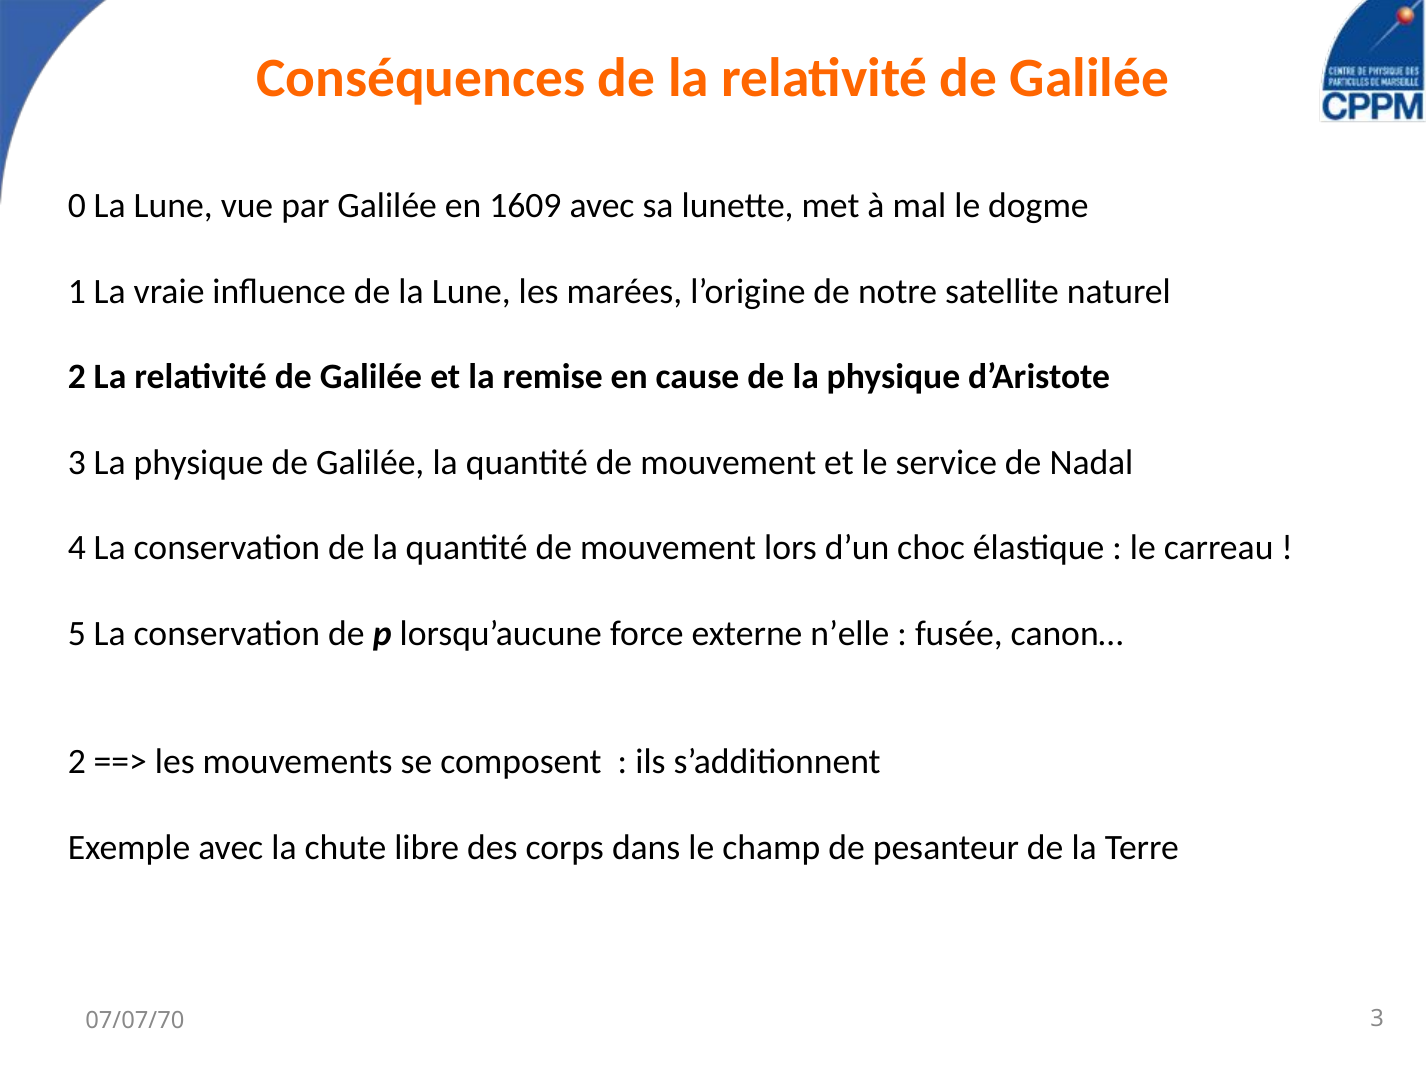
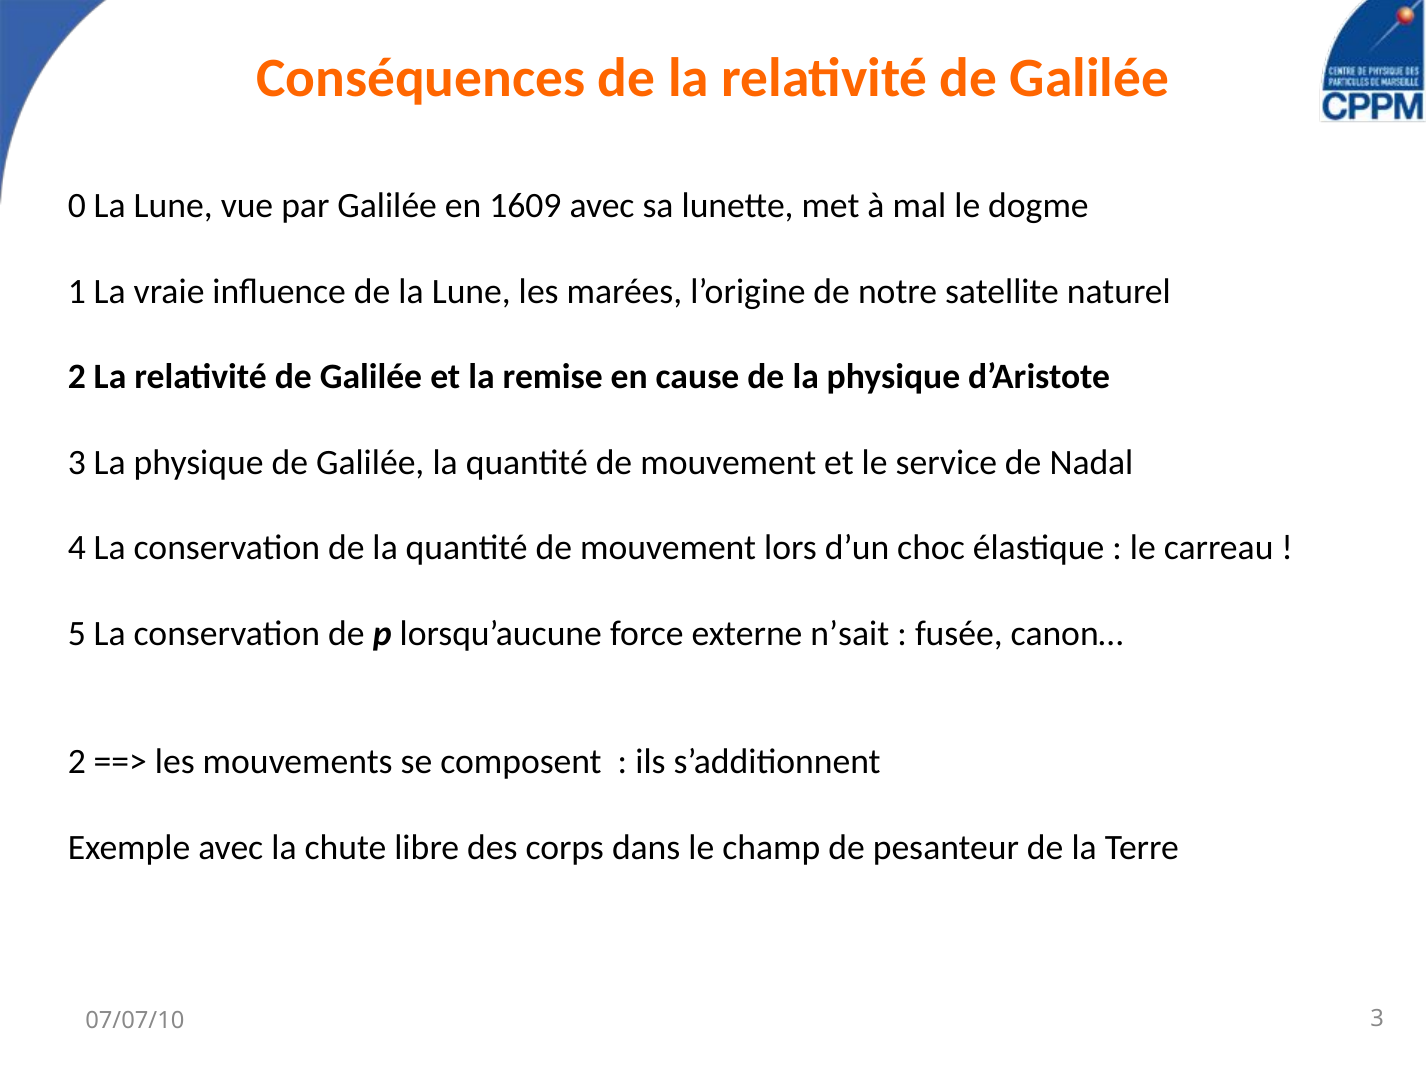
n’elle: n’elle -> n’sait
07/07/70: 07/07/70 -> 07/07/10
